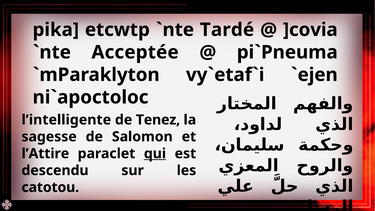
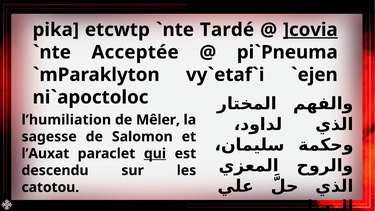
]covia underline: none -> present
l’intelligente: l’intelligente -> l’humiliation
Tenez: Tenez -> Mêler
l’Attire: l’Attire -> l’Auxat
